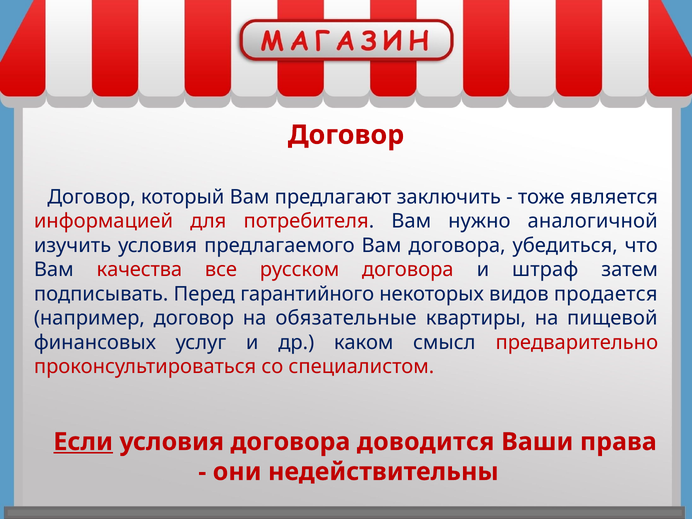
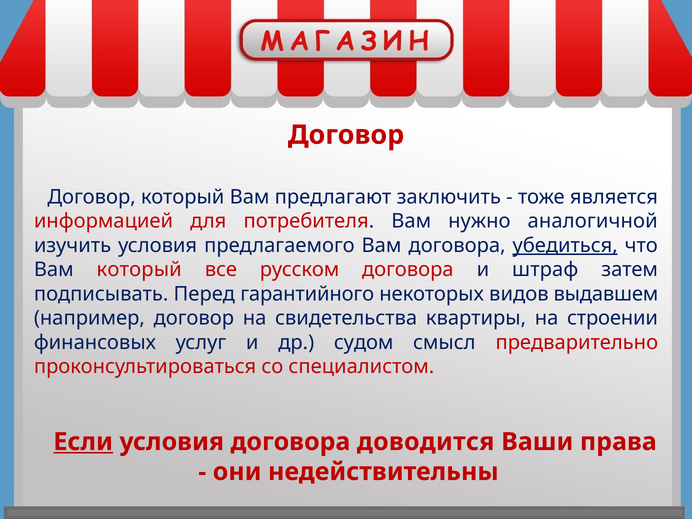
убедиться underline: none -> present
Вам качества: качества -> который
продается: продается -> выдавшем
обязательные: обязательные -> свидетельства
пищевой: пищевой -> строении
каком: каком -> судом
